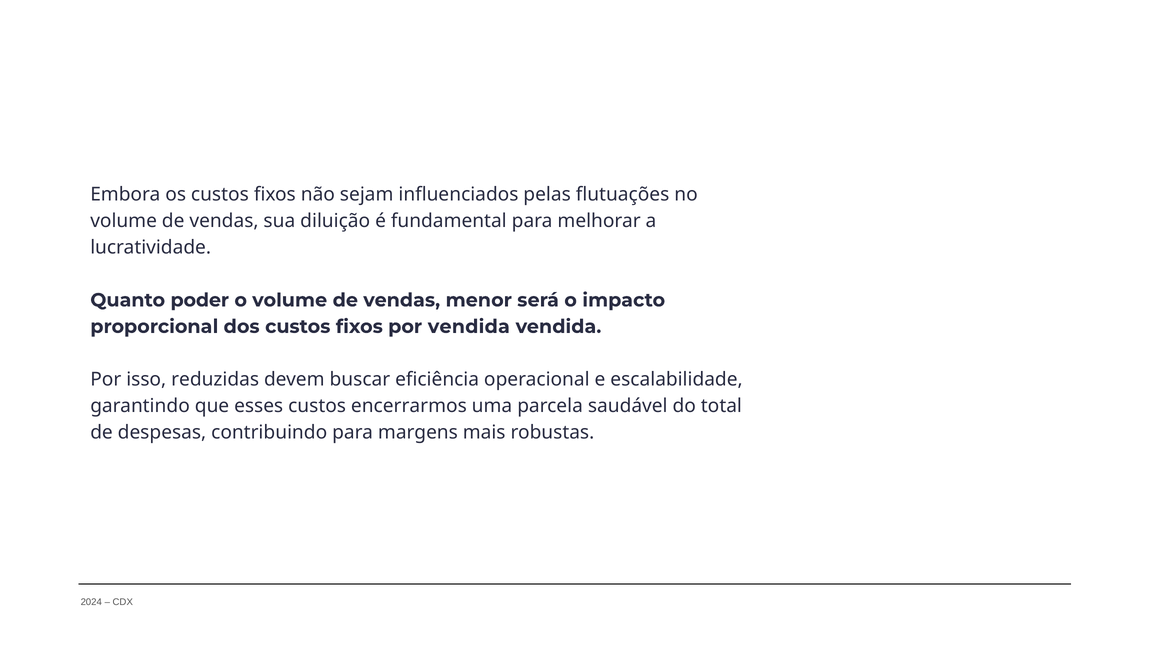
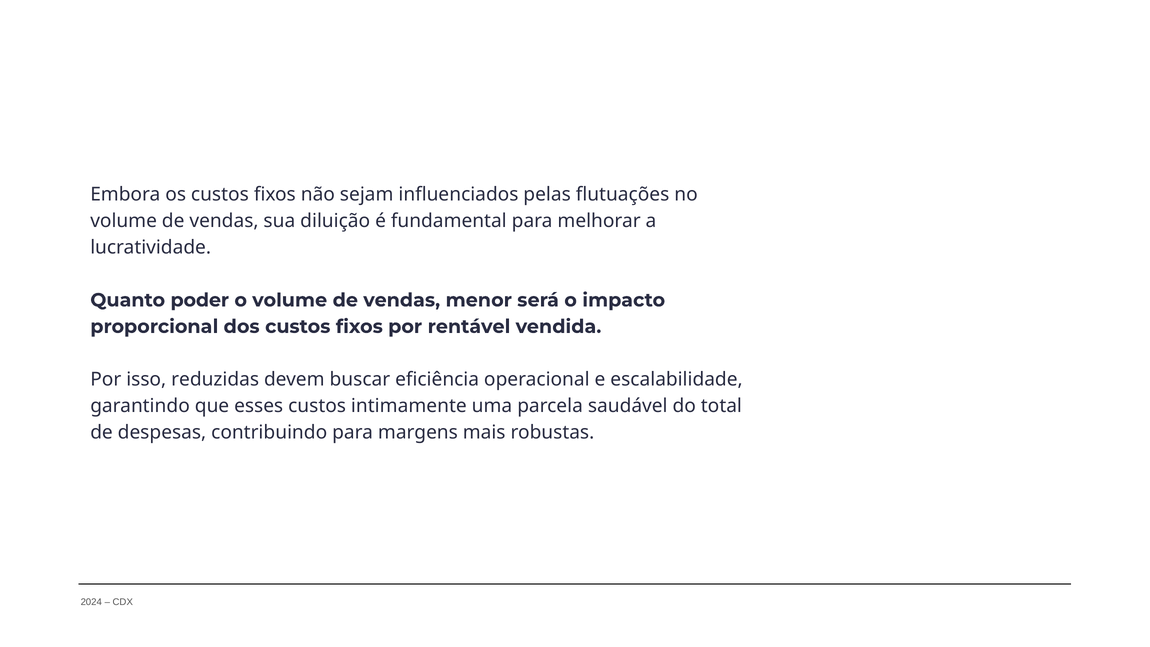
por vendida: vendida -> rentável
encerrarmos: encerrarmos -> intimamente
